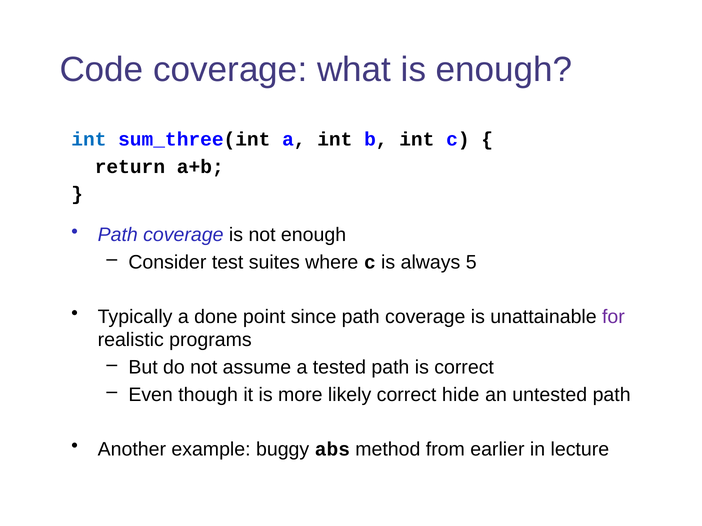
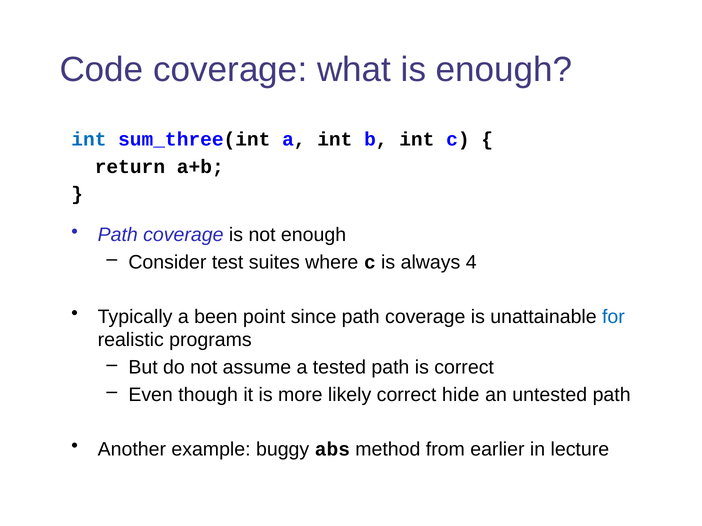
5: 5 -> 4
done: done -> been
for colour: purple -> blue
